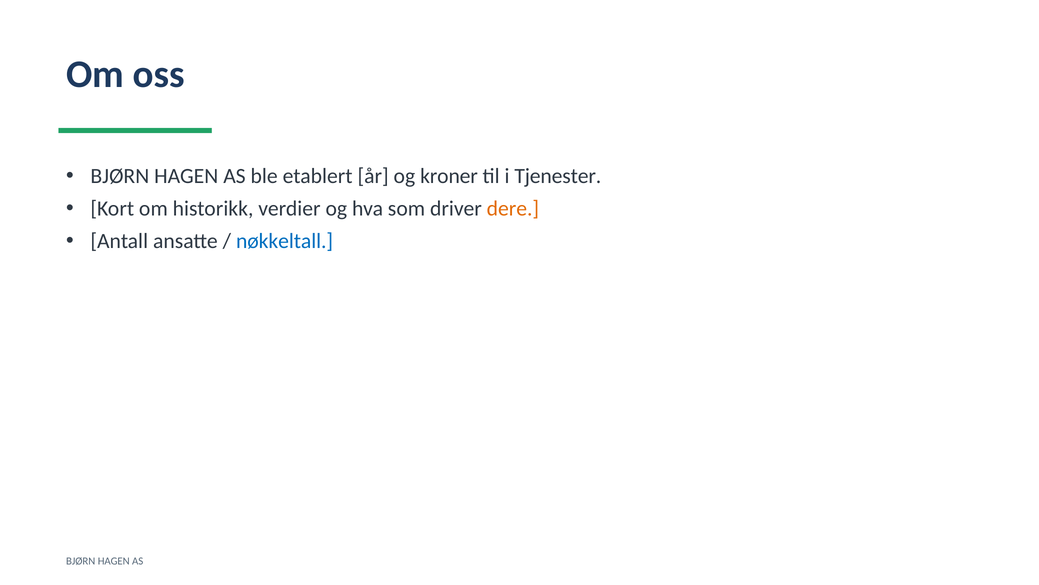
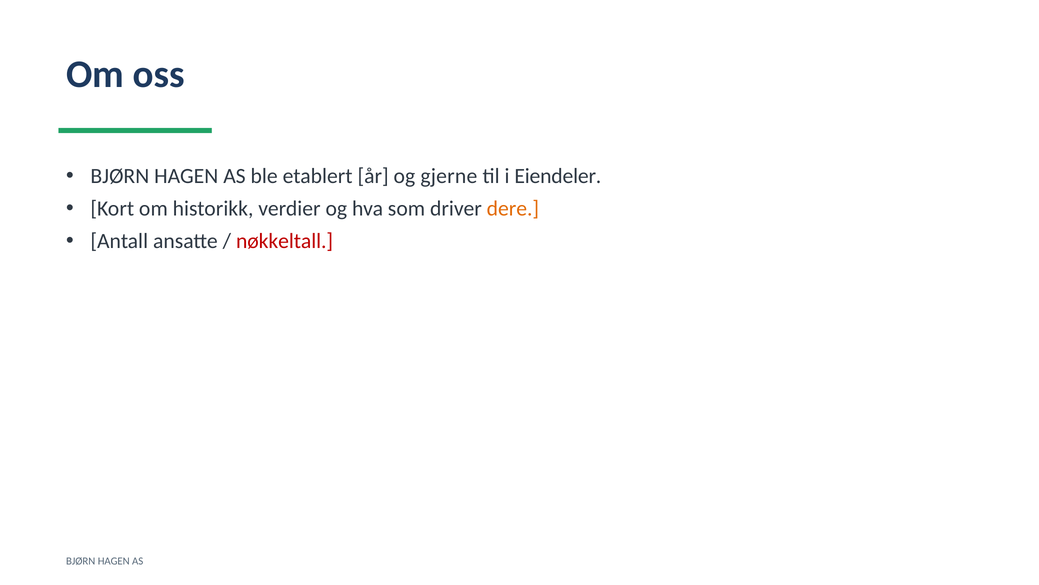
kroner: kroner -> gjerne
Tjenester: Tjenester -> Eiendeler
nøkkeltall colour: blue -> red
